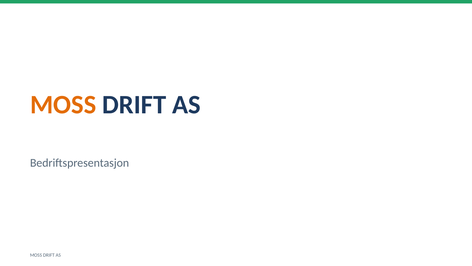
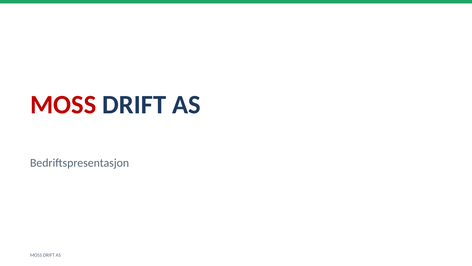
MOSS at (63, 105) colour: orange -> red
